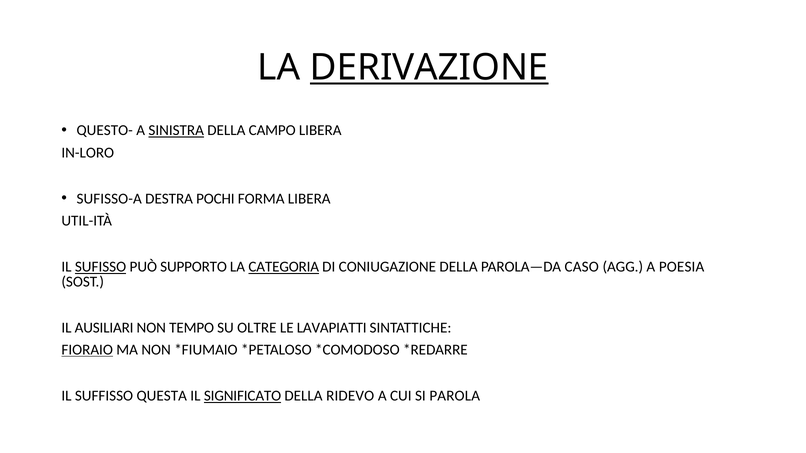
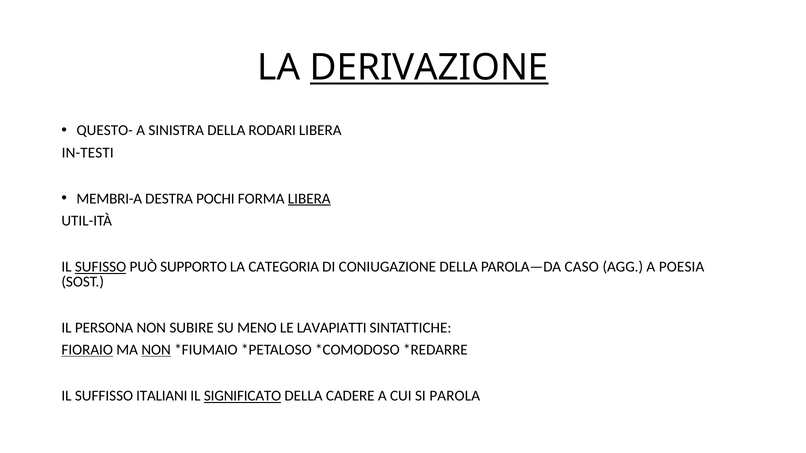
SINISTRA underline: present -> none
CAMPO: CAMPO -> RODARI
IN-LORO: IN-LORO -> IN-TESTI
SUFISSO-A: SUFISSO-A -> MEMBRI-A
LIBERA at (309, 199) underline: none -> present
CATEGORIA underline: present -> none
AUSILIARI: AUSILIARI -> PERSONA
TEMPO: TEMPO -> SUBIRE
OLTRE: OLTRE -> MENO
NON at (156, 350) underline: none -> present
QUESTA: QUESTA -> ITALIANI
RIDEVO: RIDEVO -> CADERE
